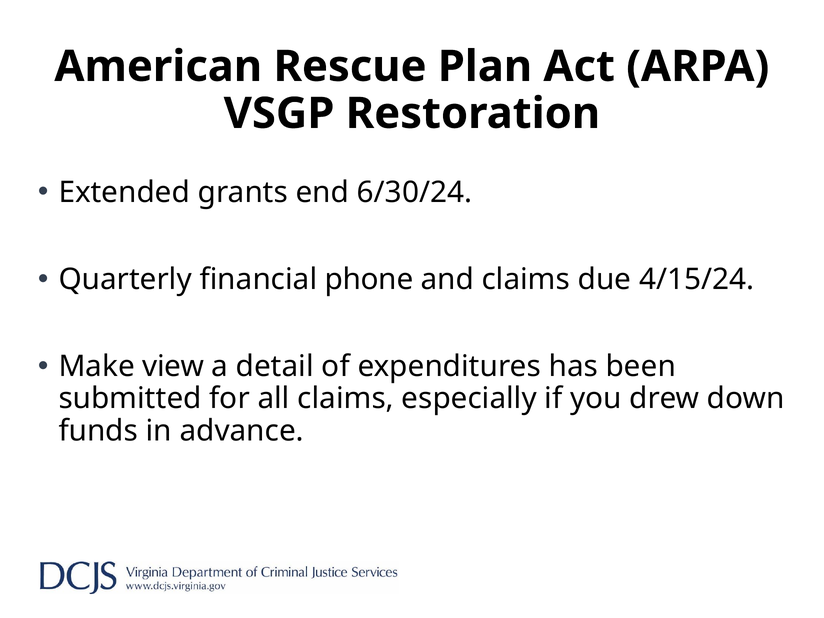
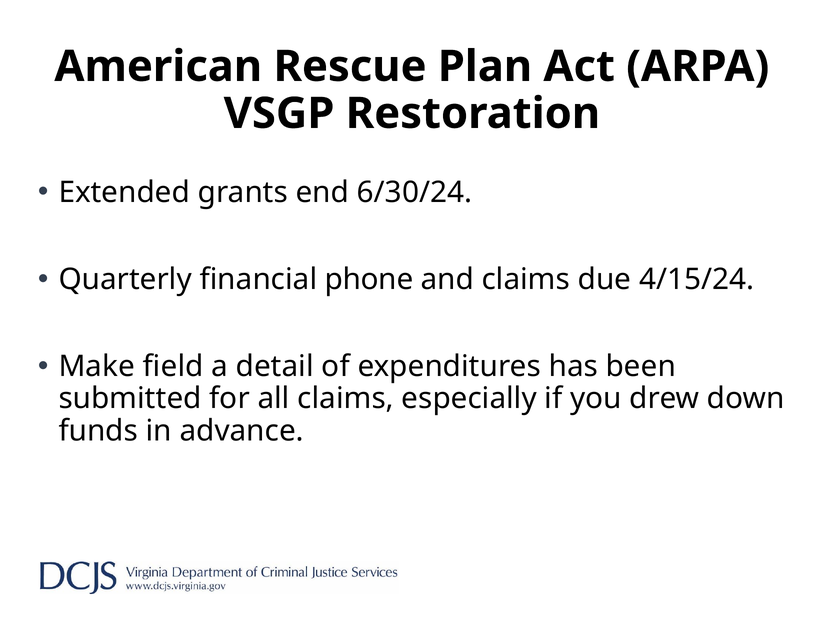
view: view -> field
